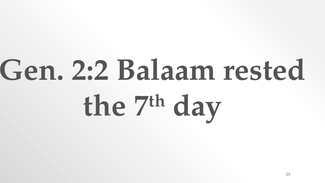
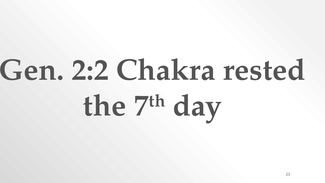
Balaam: Balaam -> Chakra
